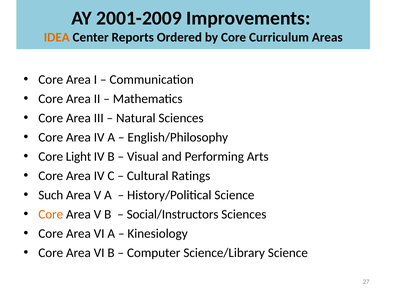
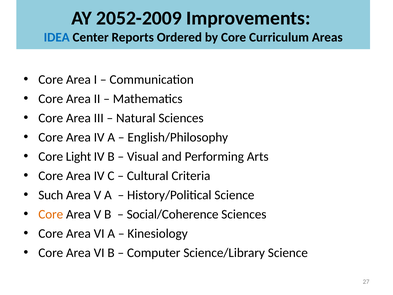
2001-2009: 2001-2009 -> 2052-2009
IDEA colour: orange -> blue
Ratings: Ratings -> Criteria
Social/Instructors: Social/Instructors -> Social/Coherence
